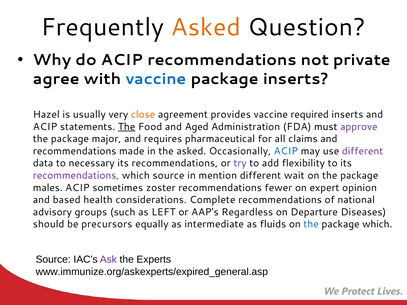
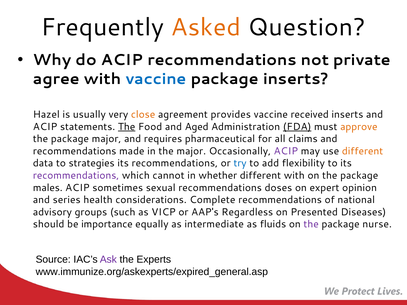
required: required -> received
FDA underline: none -> present
approve colour: purple -> orange
the asked: asked -> major
ACIP at (286, 151) colour: blue -> purple
different at (363, 151) colour: purple -> orange
necessary: necessary -> strategies
try colour: purple -> blue
source at (168, 176): source -> cannot
mention: mention -> whether
different wait: wait -> with
zoster: zoster -> sexual
fewer: fewer -> doses
based: based -> series
LEFT: LEFT -> VICP
Departure: Departure -> Presented
precursors: precursors -> importance
the at (311, 224) colour: blue -> purple
package which: which -> nurse
